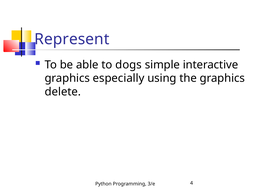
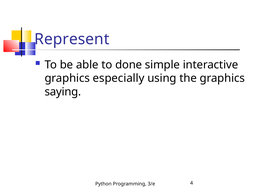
dogs: dogs -> done
delete: delete -> saying
